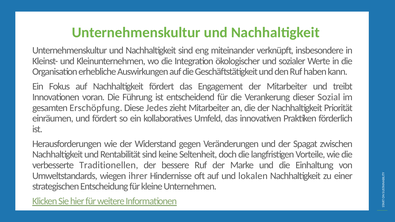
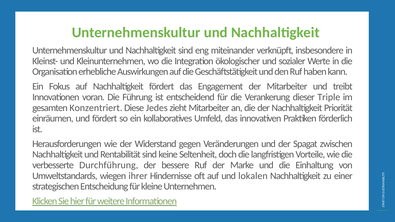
Sozial: Sozial -> Triple
Erschöpfung: Erschöpfung -> Konzentriert
Traditionellen: Traditionellen -> Durchführung
